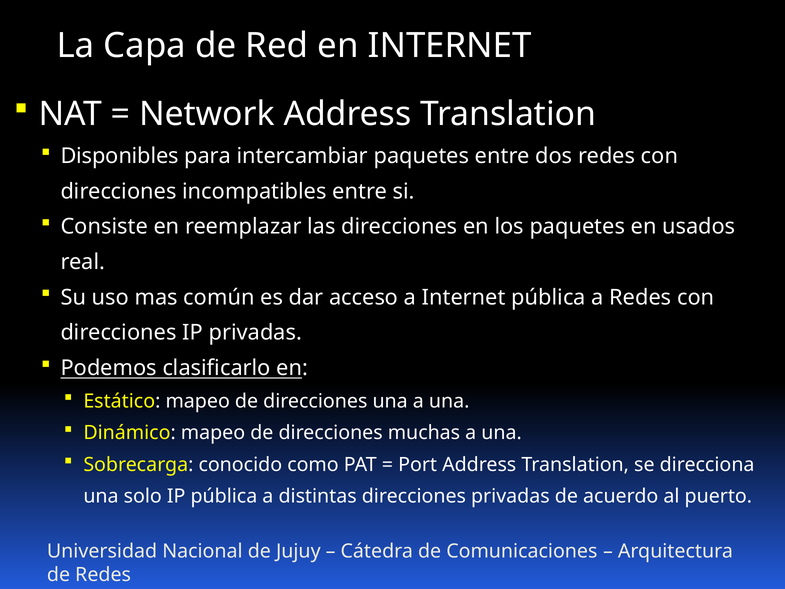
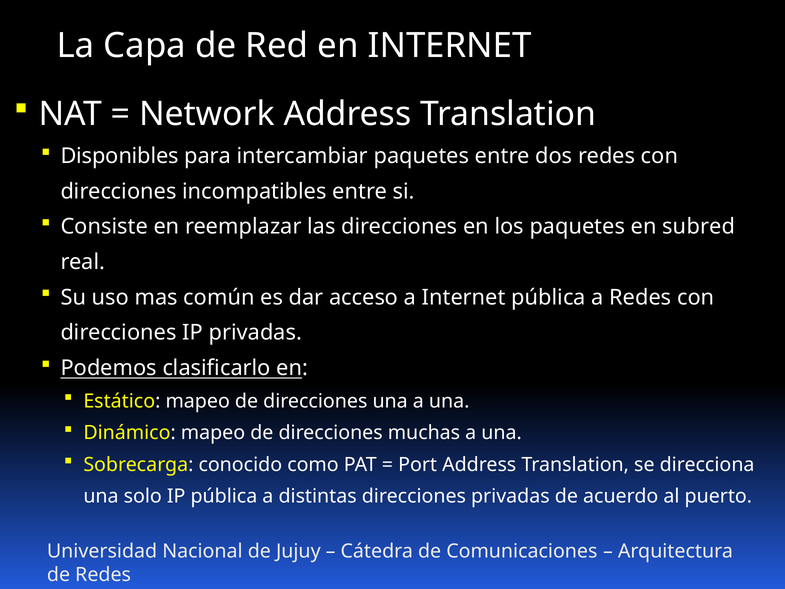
usados: usados -> subred
